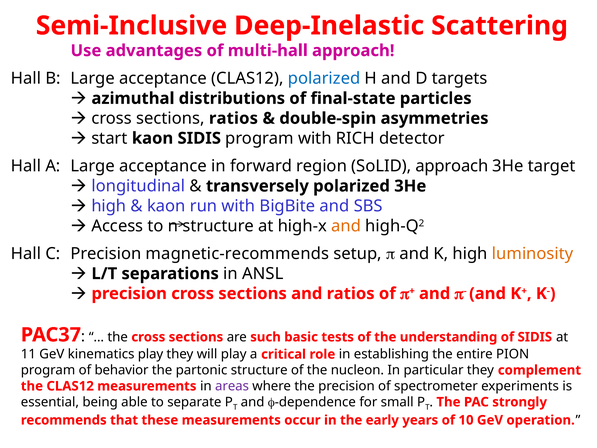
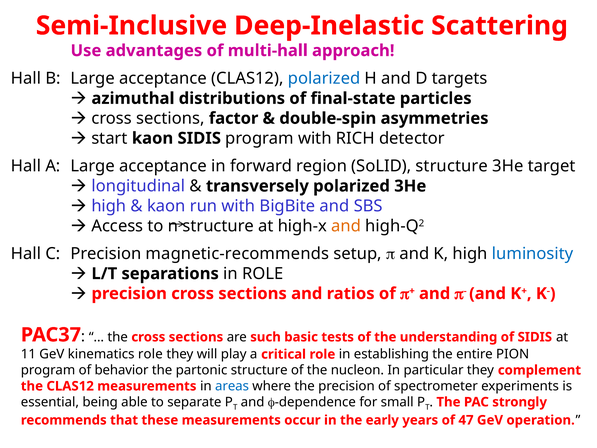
sections ratios: ratios -> factor
SoLID approach: approach -> structure
luminosity colour: orange -> blue
in ANSL: ANSL -> ROLE
kinematics play: play -> role
areas colour: purple -> blue
10: 10 -> 47
